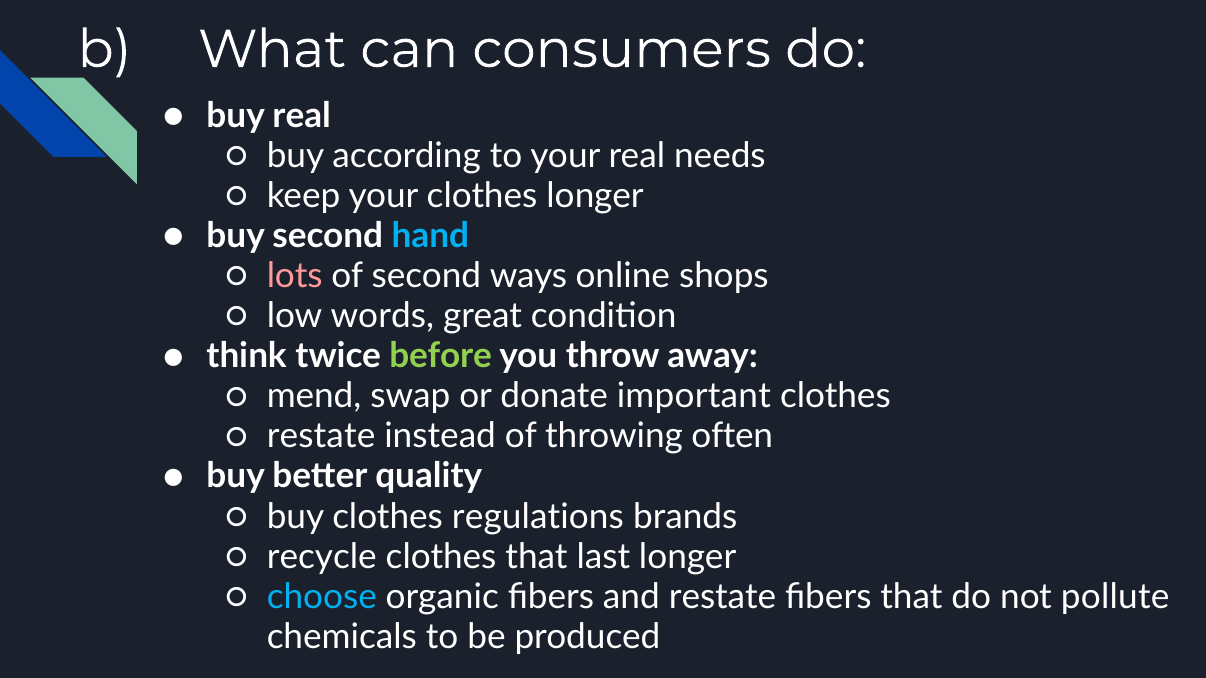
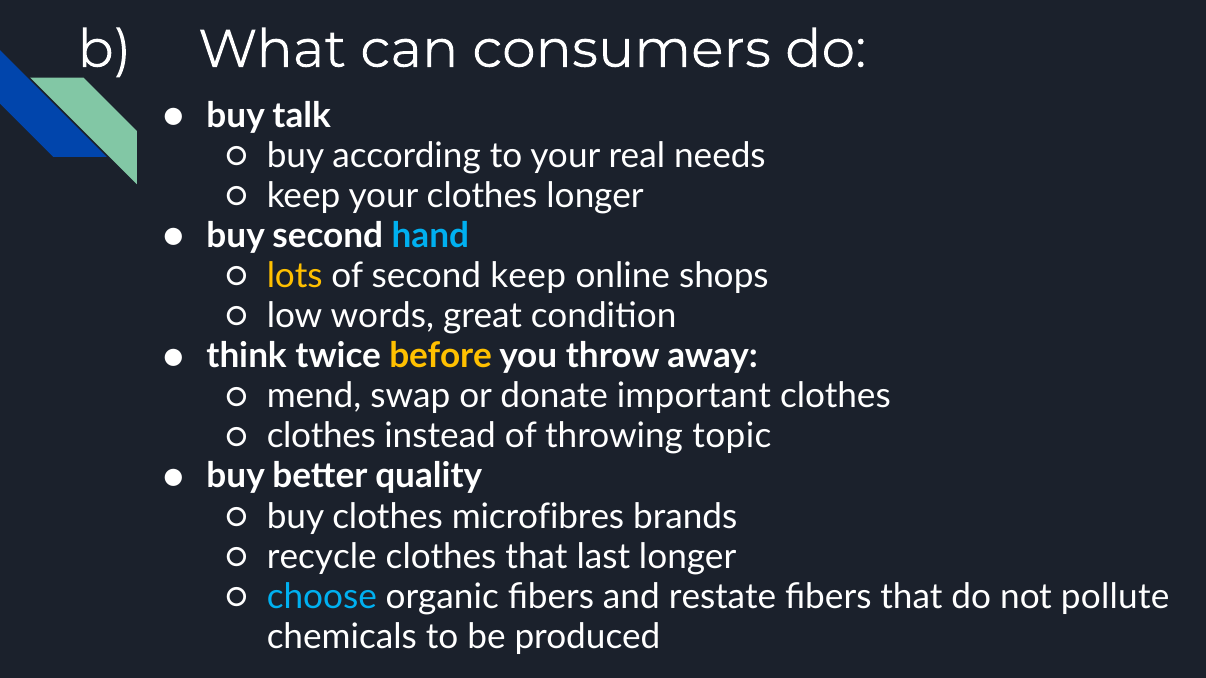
buy real: real -> talk
lots colour: pink -> yellow
second ways: ways -> keep
before colour: light green -> yellow
restate at (321, 436): restate -> clothes
often: often -> topic
regulations: regulations -> microfibres
